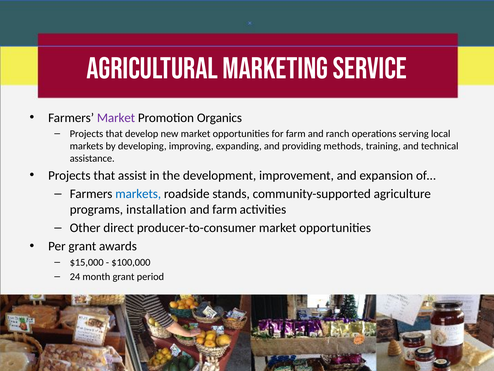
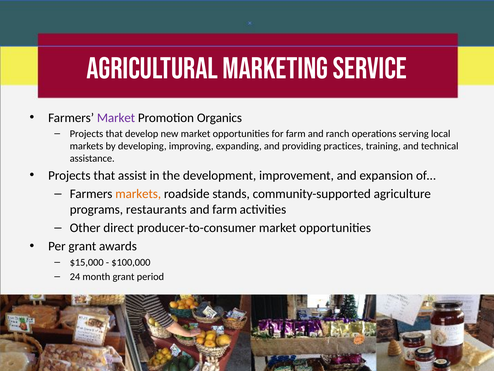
methods: methods -> practices
markets at (138, 194) colour: blue -> orange
installation: installation -> restaurants
